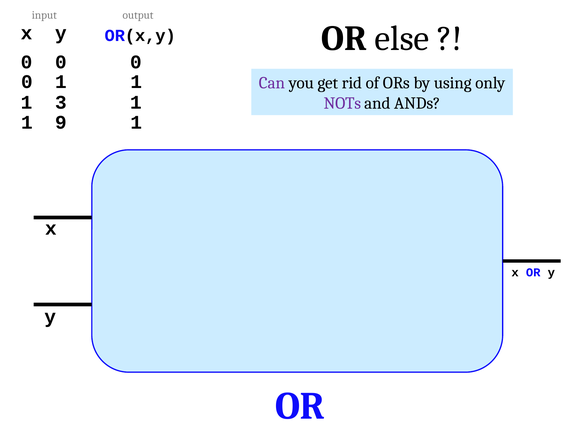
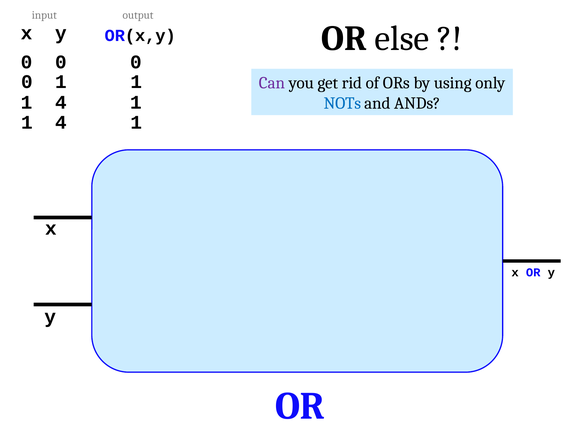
3 at (61, 102): 3 -> 4
NOTs colour: purple -> blue
9 at (61, 122): 9 -> 4
